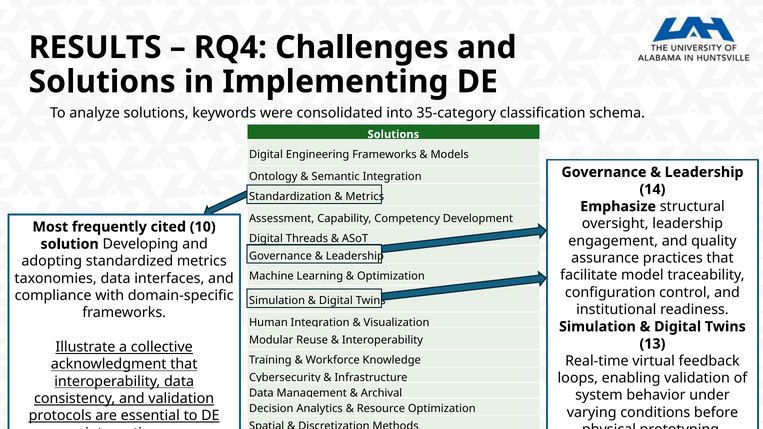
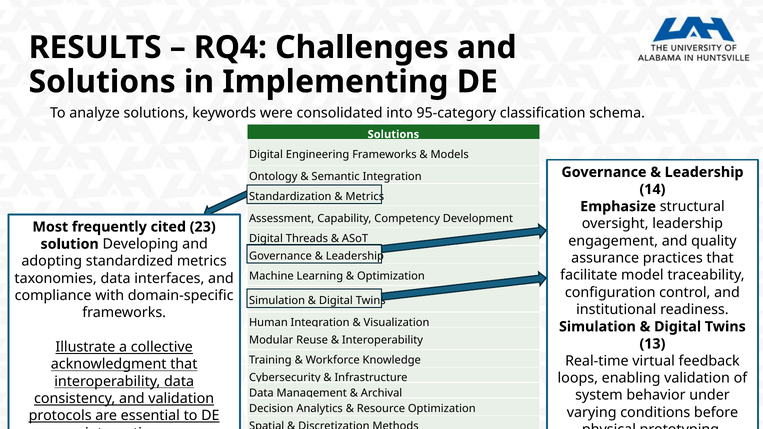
35-category: 35-category -> 95-category
10: 10 -> 23
